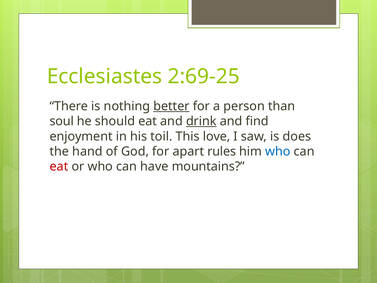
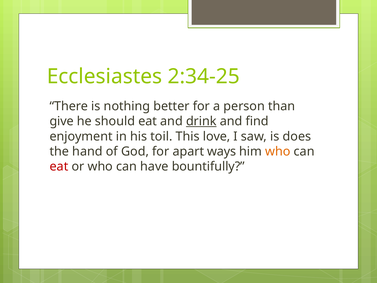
2:69-25: 2:69-25 -> 2:34-25
better underline: present -> none
soul: soul -> give
rules: rules -> ways
who at (278, 151) colour: blue -> orange
mountains: mountains -> bountifully
